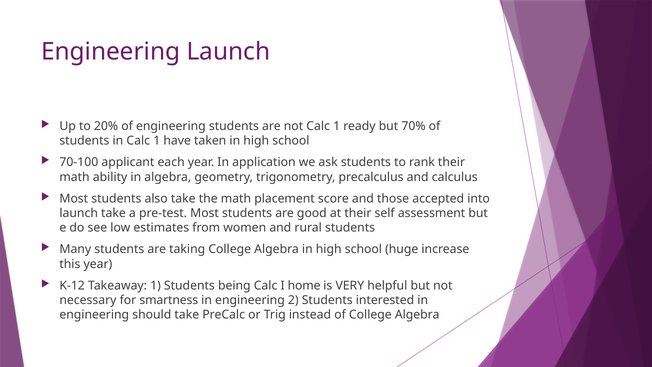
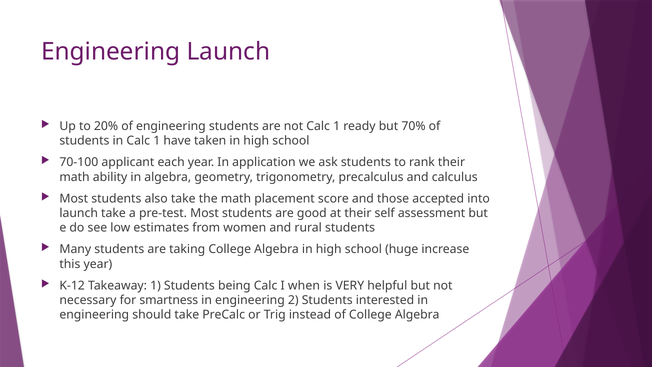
home: home -> when
